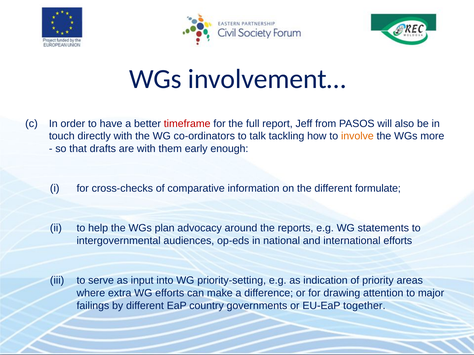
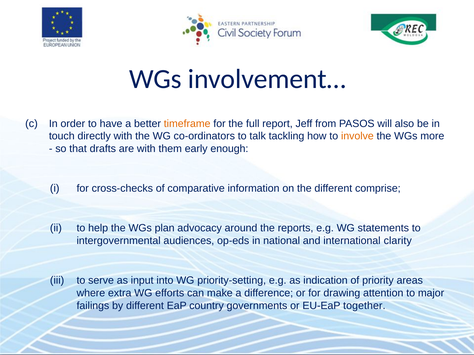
timeframe colour: red -> orange
formulate: formulate -> comprise
international efforts: efforts -> clarity
